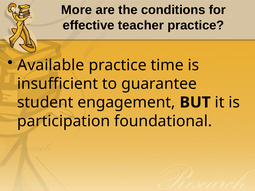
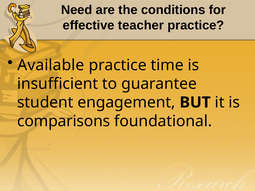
More: More -> Need
participation: participation -> comparisons
